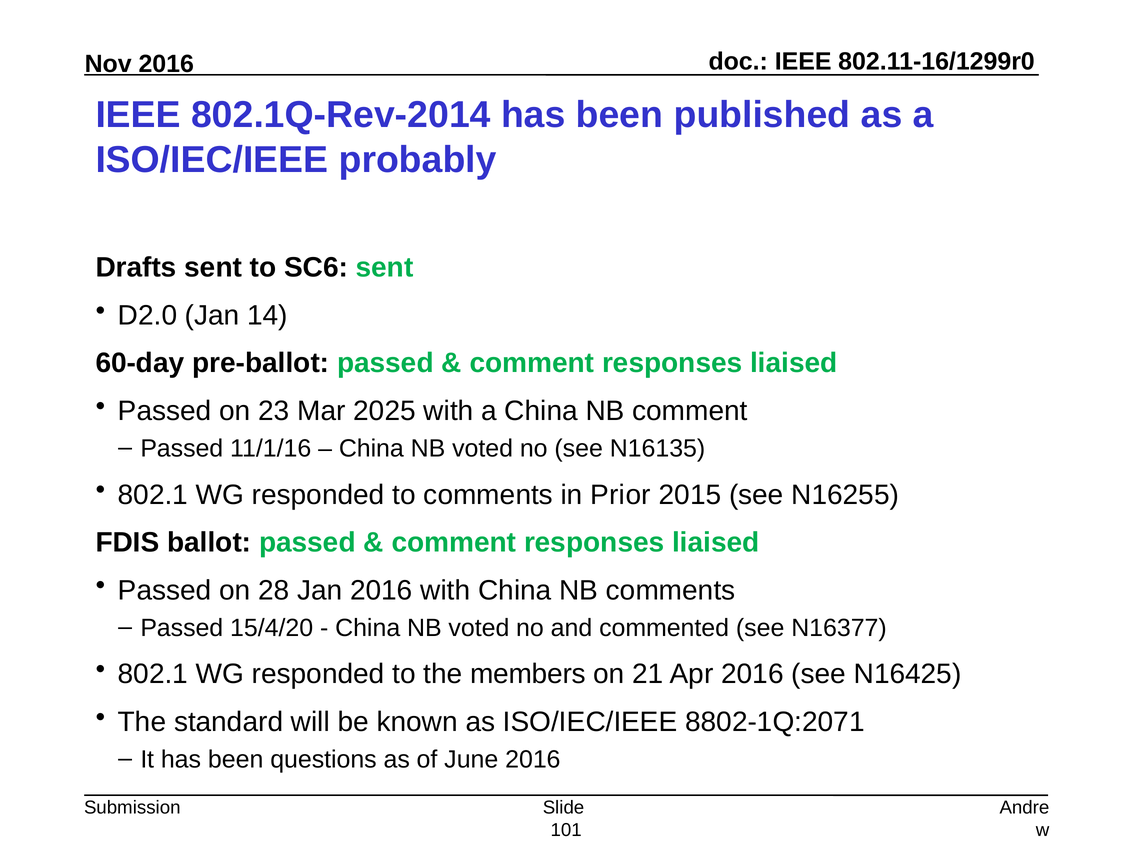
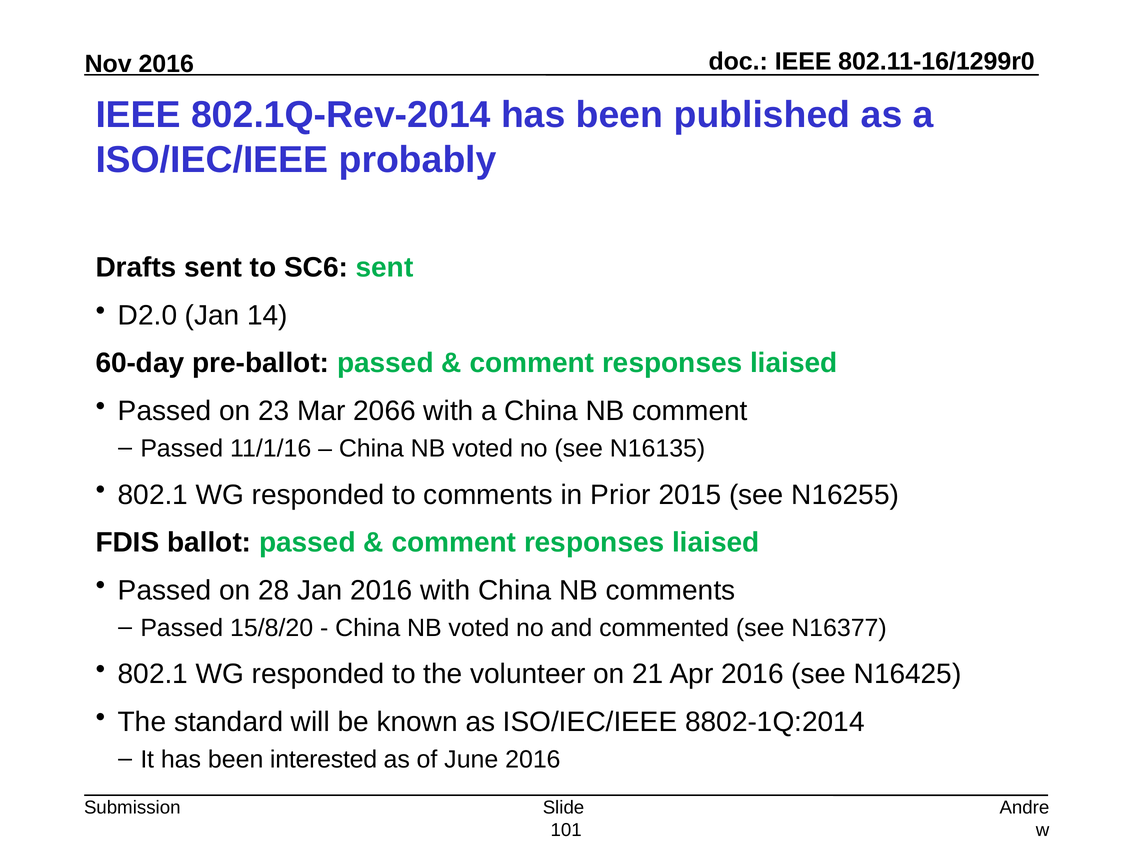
2025: 2025 -> 2066
15/4/20: 15/4/20 -> 15/8/20
members: members -> volunteer
8802-1Q:2071: 8802-1Q:2071 -> 8802-1Q:2014
questions: questions -> interested
